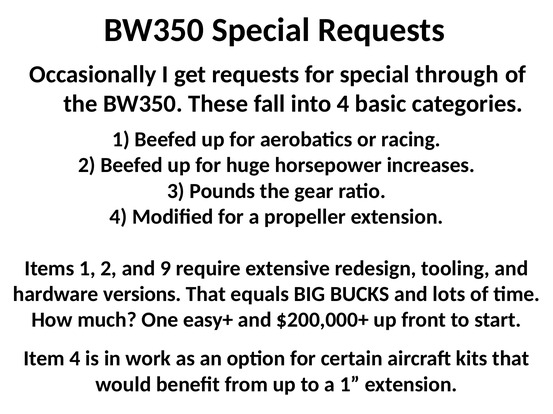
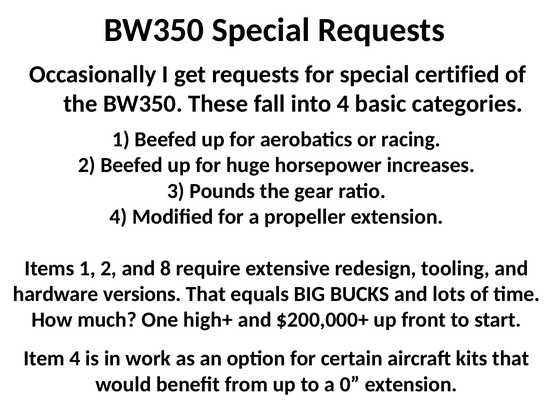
through: through -> certified
9: 9 -> 8
easy+: easy+ -> high+
a 1: 1 -> 0
